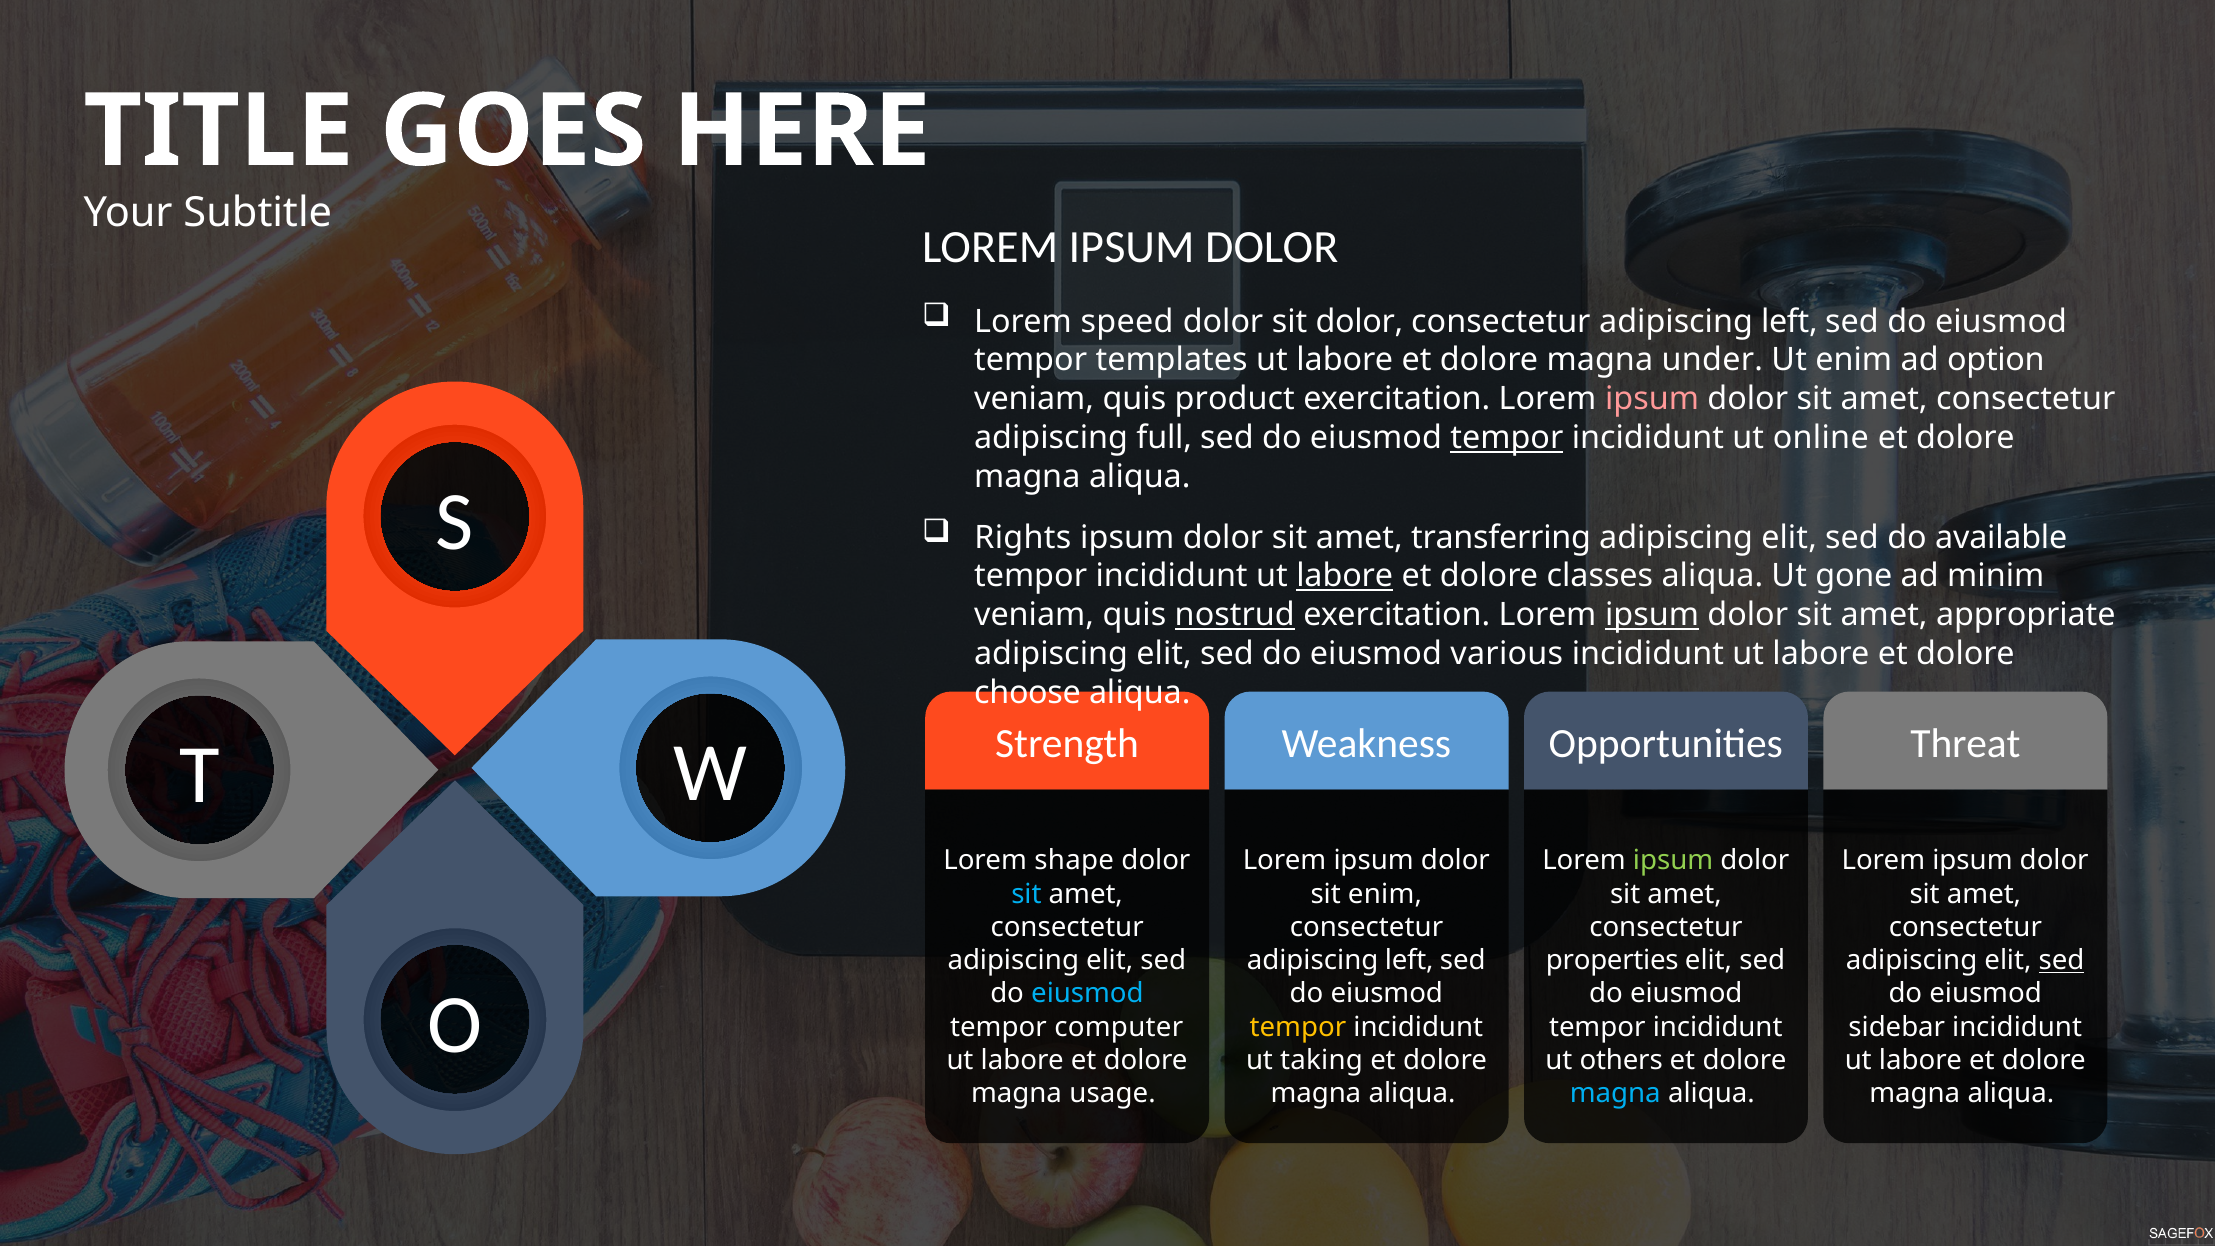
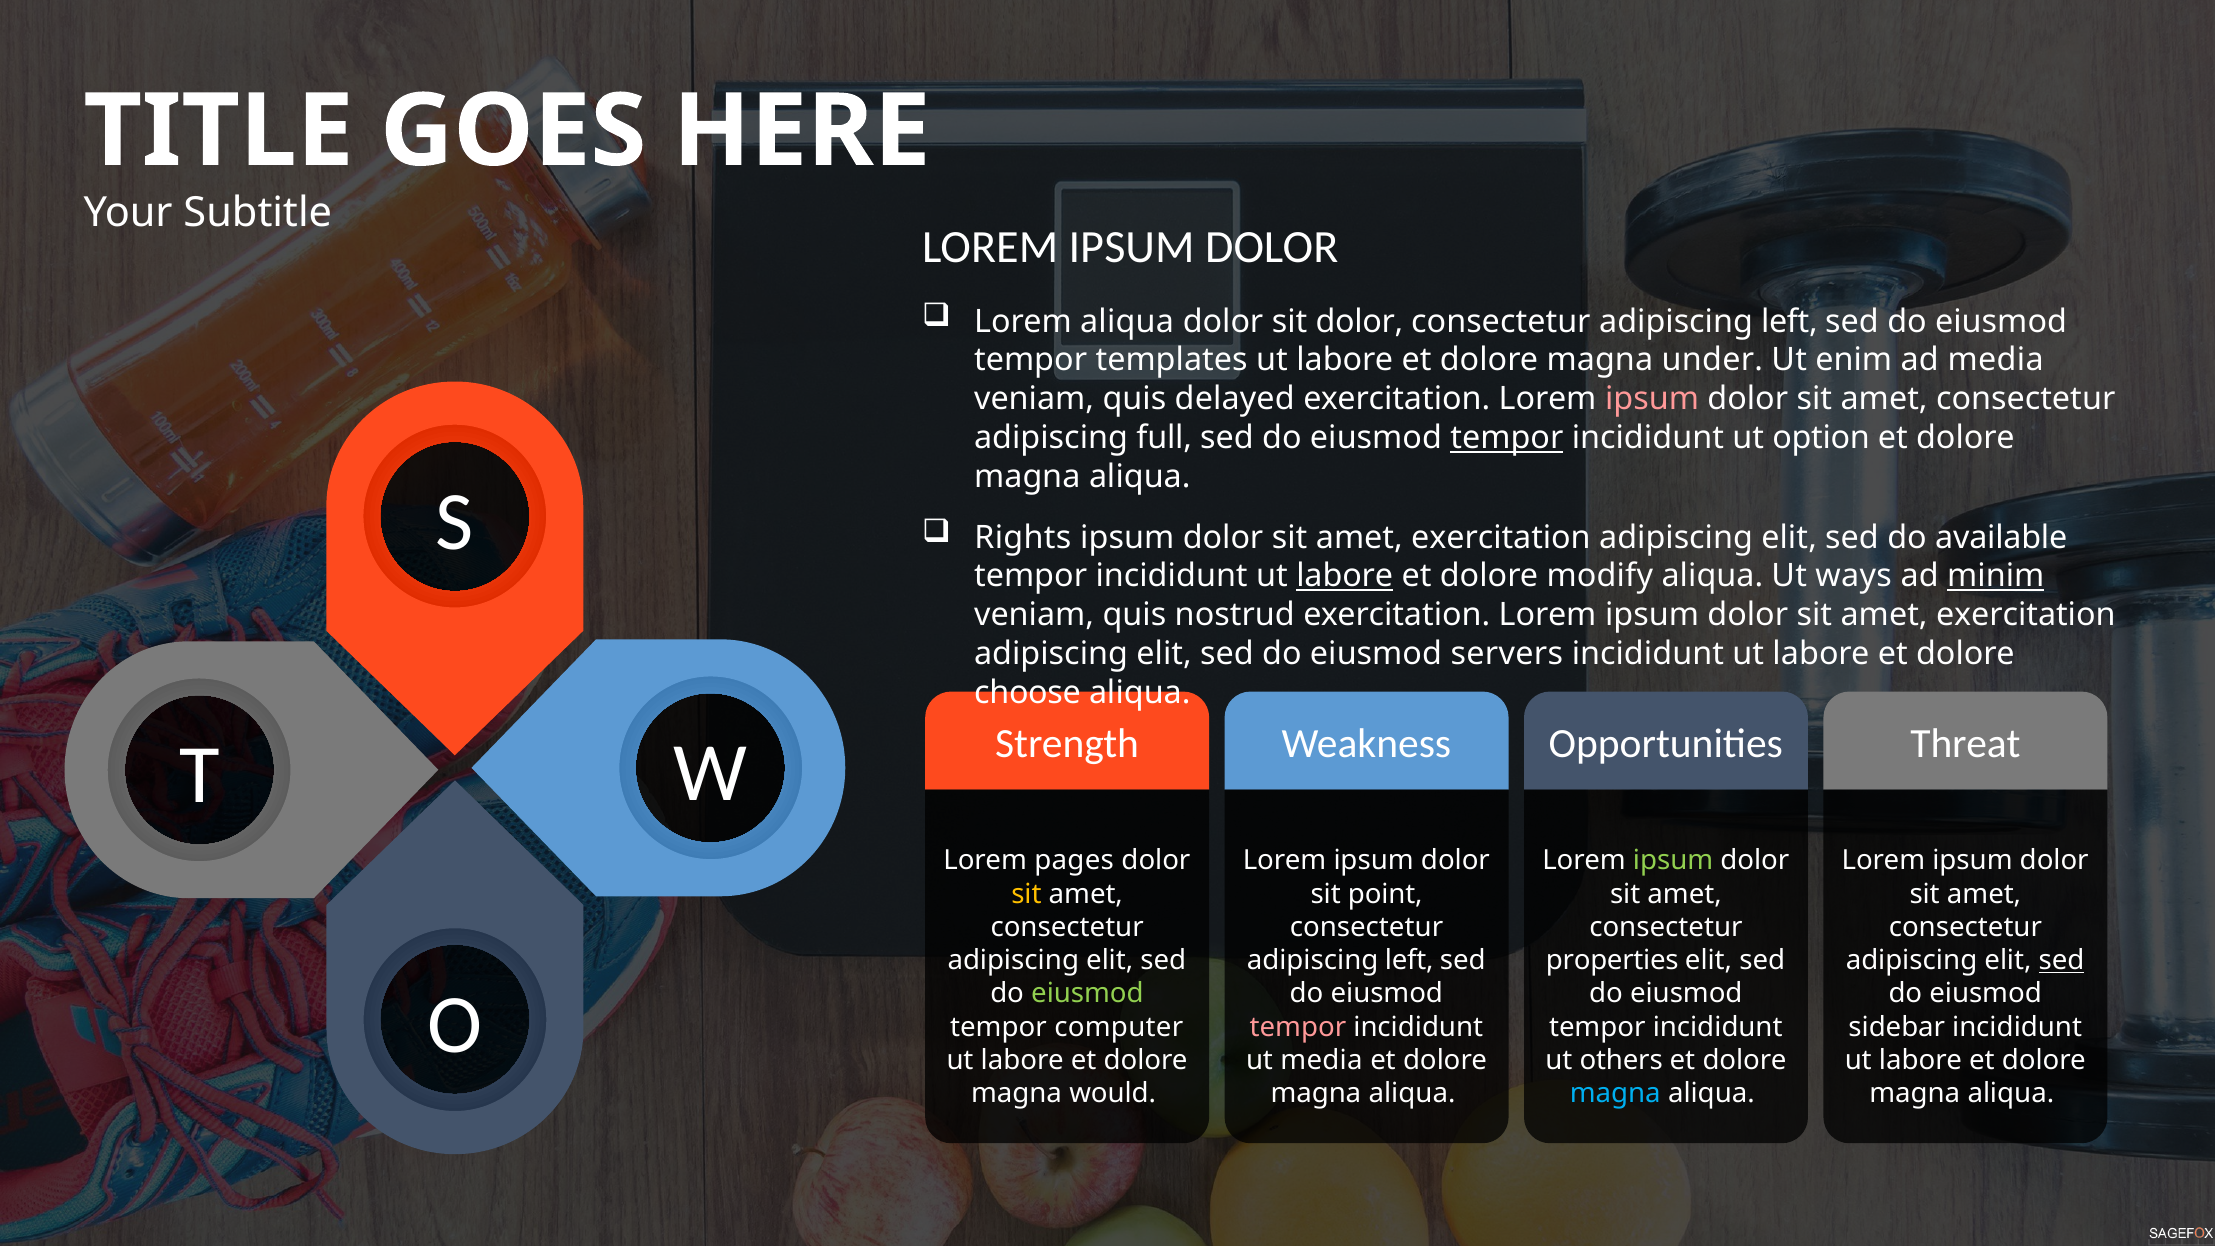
Lorem speed: speed -> aliqua
ad option: option -> media
product: product -> delayed
online: online -> option
transferring at (1501, 537): transferring -> exercitation
classes: classes -> modify
gone: gone -> ways
minim underline: none -> present
nostrud underline: present -> none
ipsum at (1652, 615) underline: present -> none
appropriate at (2026, 615): appropriate -> exercitation
various: various -> servers
shape: shape -> pages
sit at (1026, 894) colour: light blue -> yellow
sit enim: enim -> point
eiusmod at (1087, 994) colour: light blue -> light green
tempor at (1298, 1027) colour: yellow -> pink
ut taking: taking -> media
usage: usage -> would
